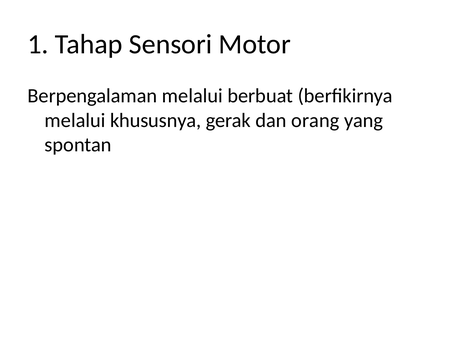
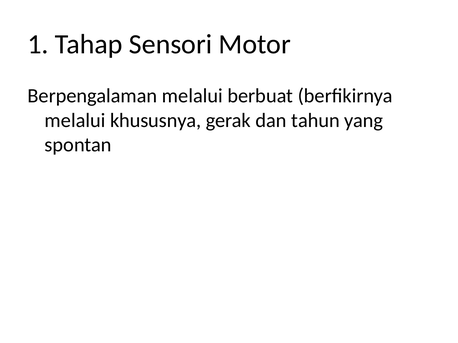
orang: orang -> tahun
